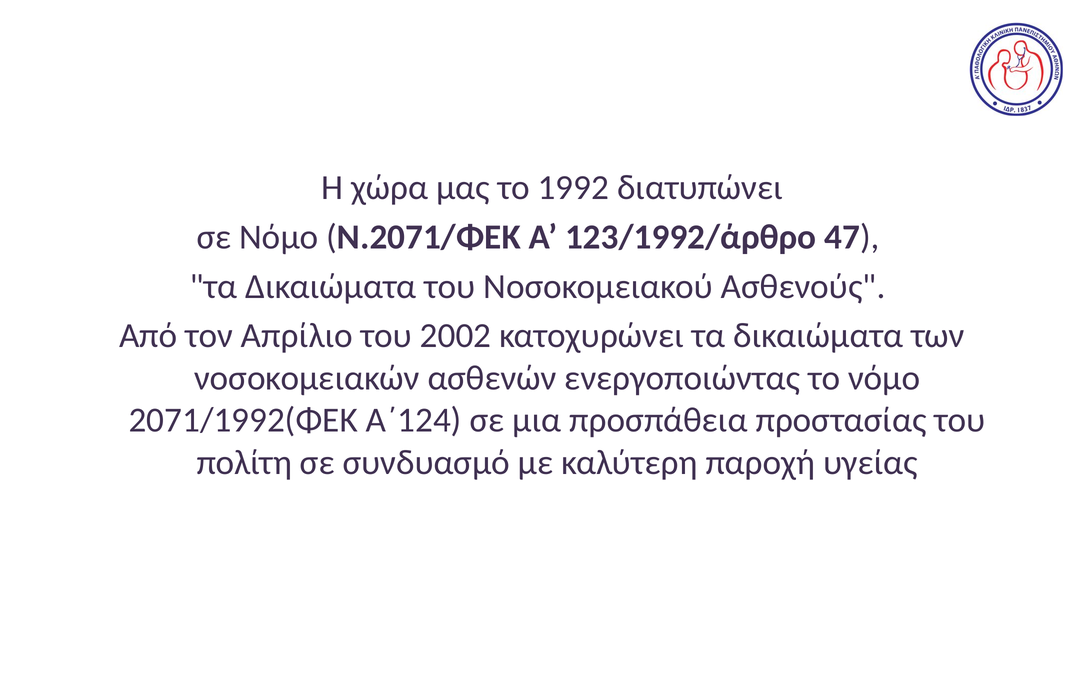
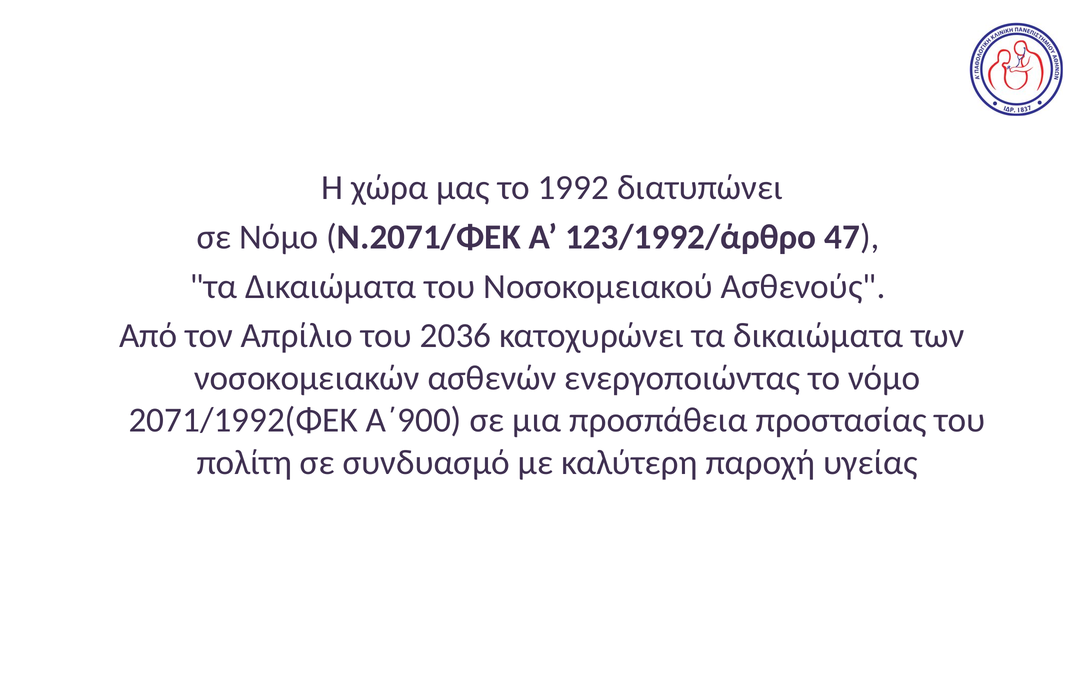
2002: 2002 -> 2036
Α΄124: Α΄124 -> Α΄900
